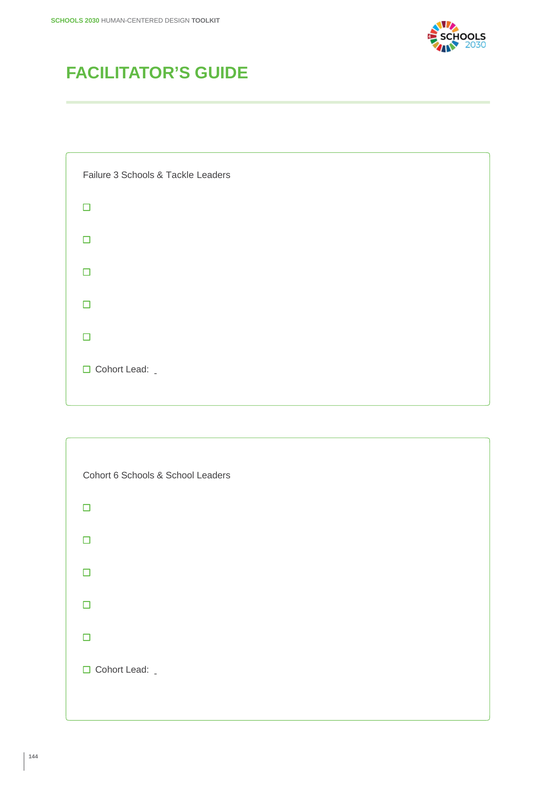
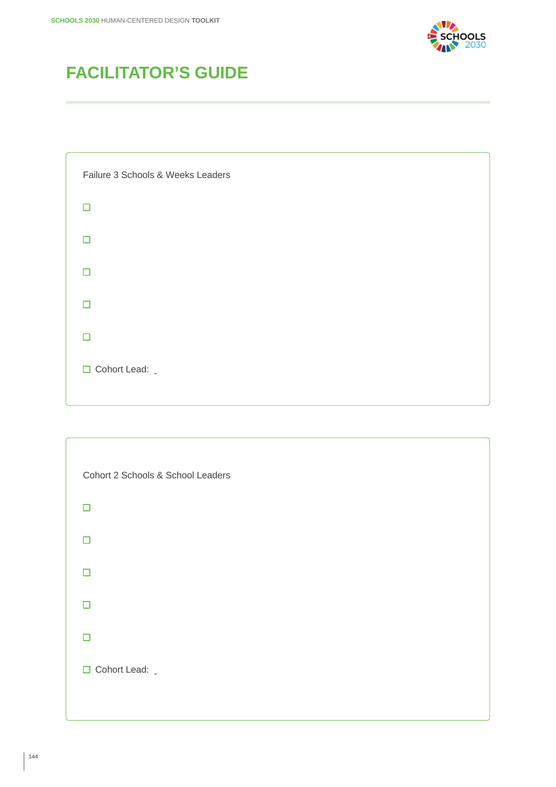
Tackle: Tackle -> Weeks
6: 6 -> 2
